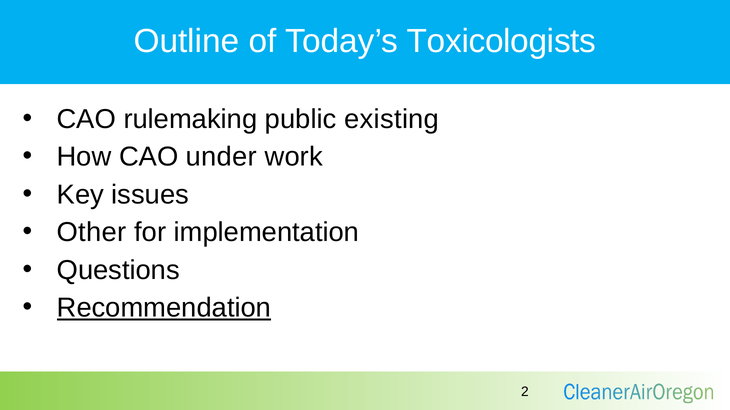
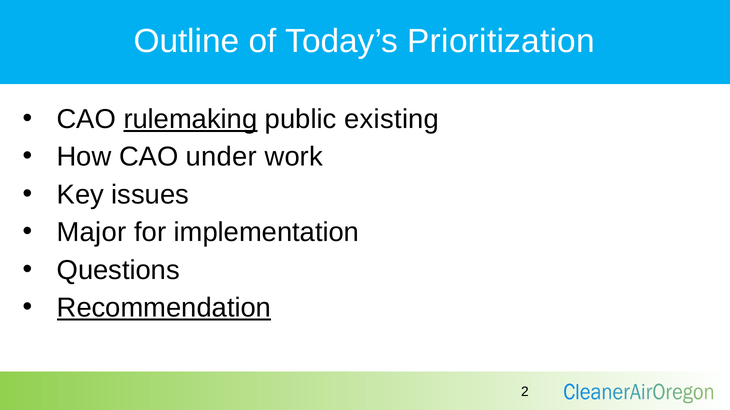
Toxicologists: Toxicologists -> Prioritization
rulemaking underline: none -> present
Other: Other -> Major
